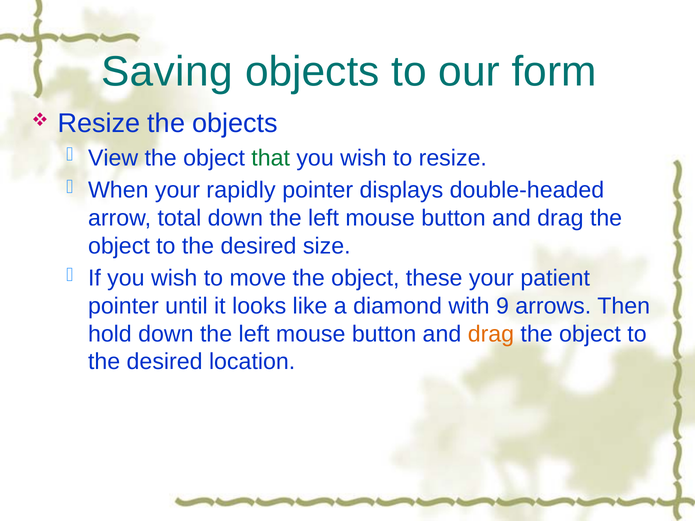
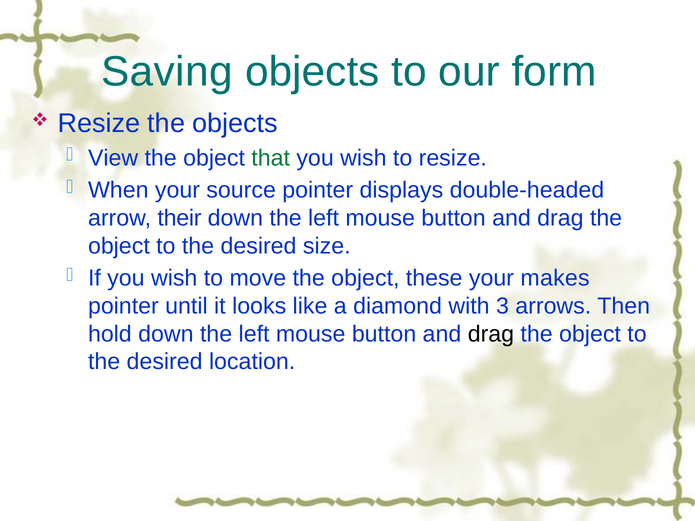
rapidly: rapidly -> source
total: total -> their
patient: patient -> makes
9: 9 -> 3
drag at (491, 334) colour: orange -> black
